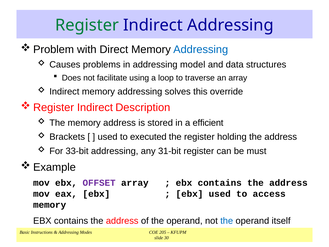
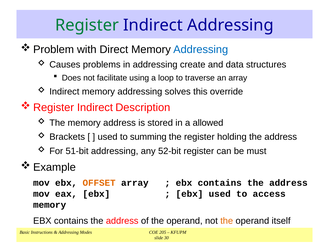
model: model -> create
efficient: efficient -> allowed
executed: executed -> summing
33-bit: 33-bit -> 51-bit
31-bit: 31-bit -> 52-bit
OFFSET colour: purple -> orange
the at (227, 221) colour: blue -> orange
